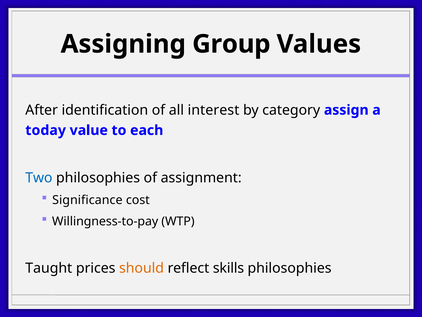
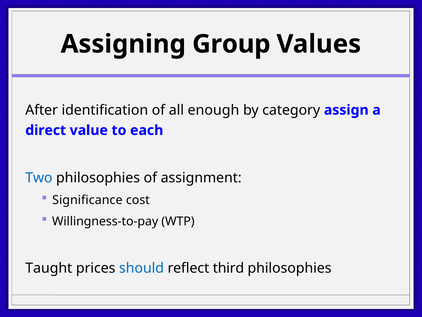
interest: interest -> enough
today: today -> direct
should colour: orange -> blue
skills: skills -> third
